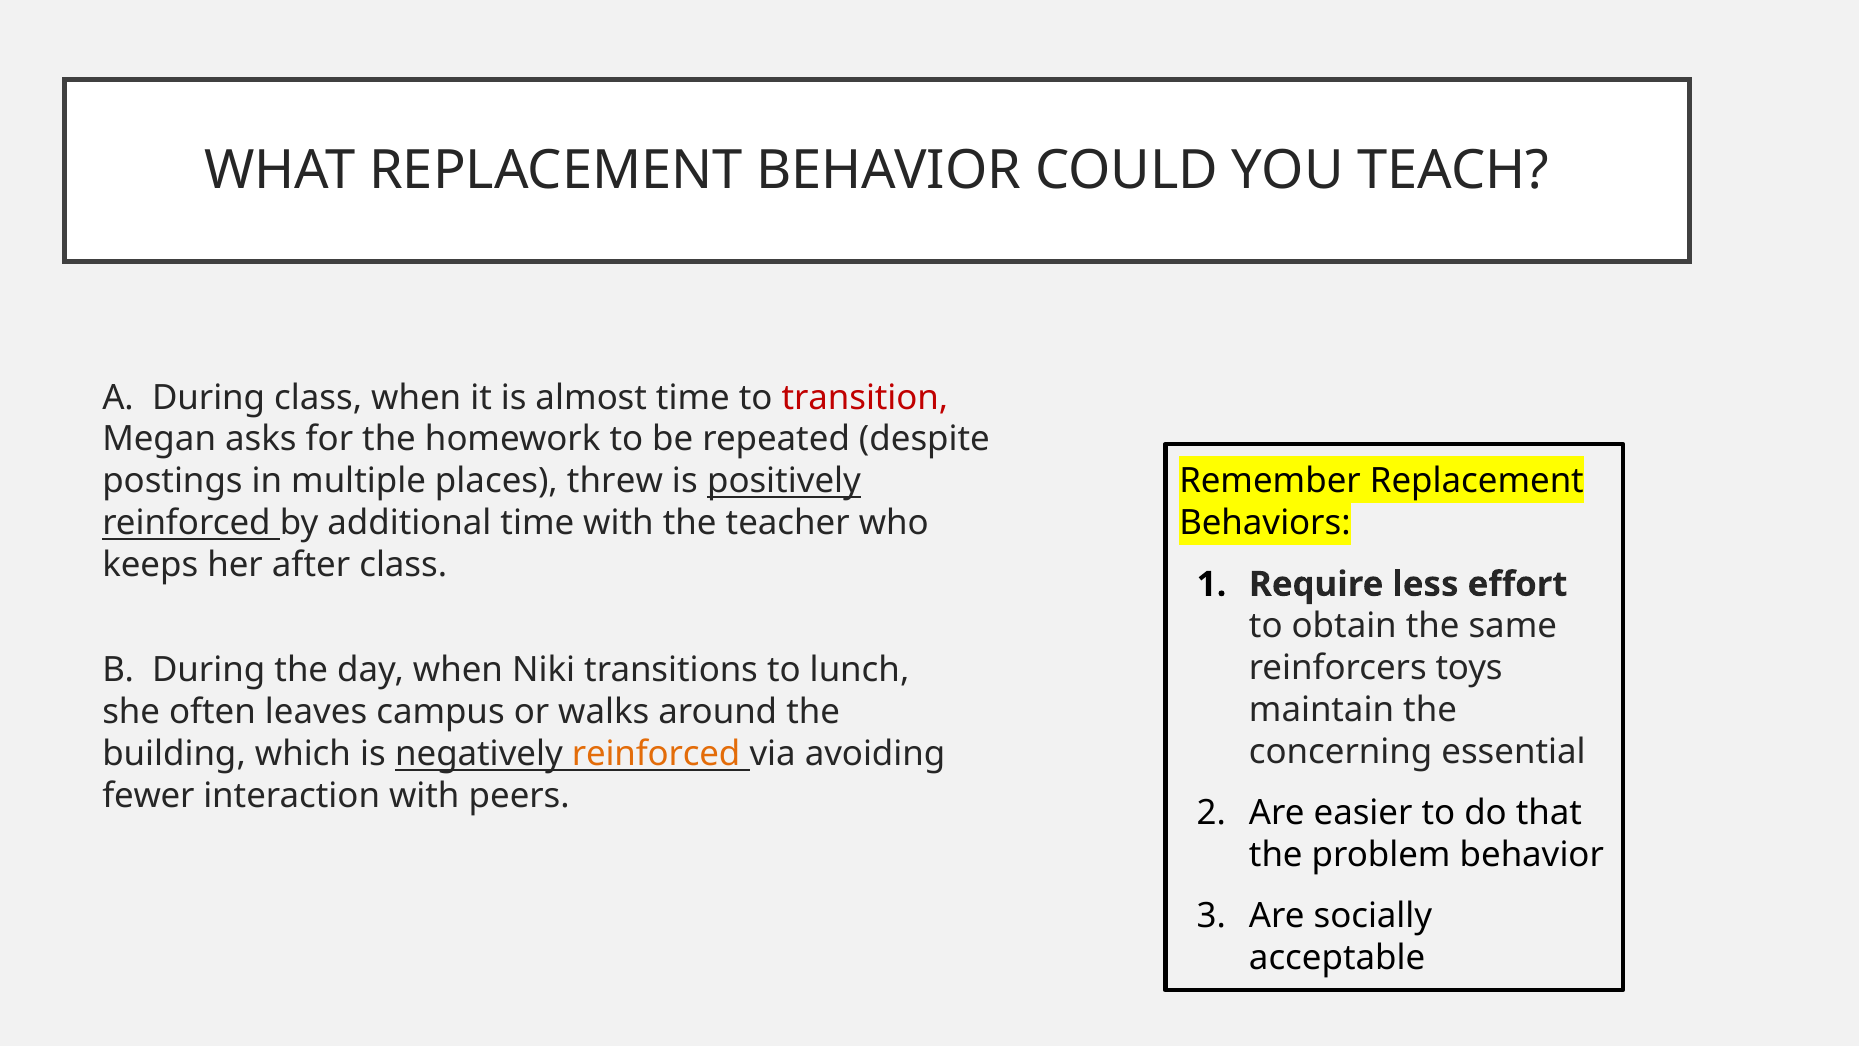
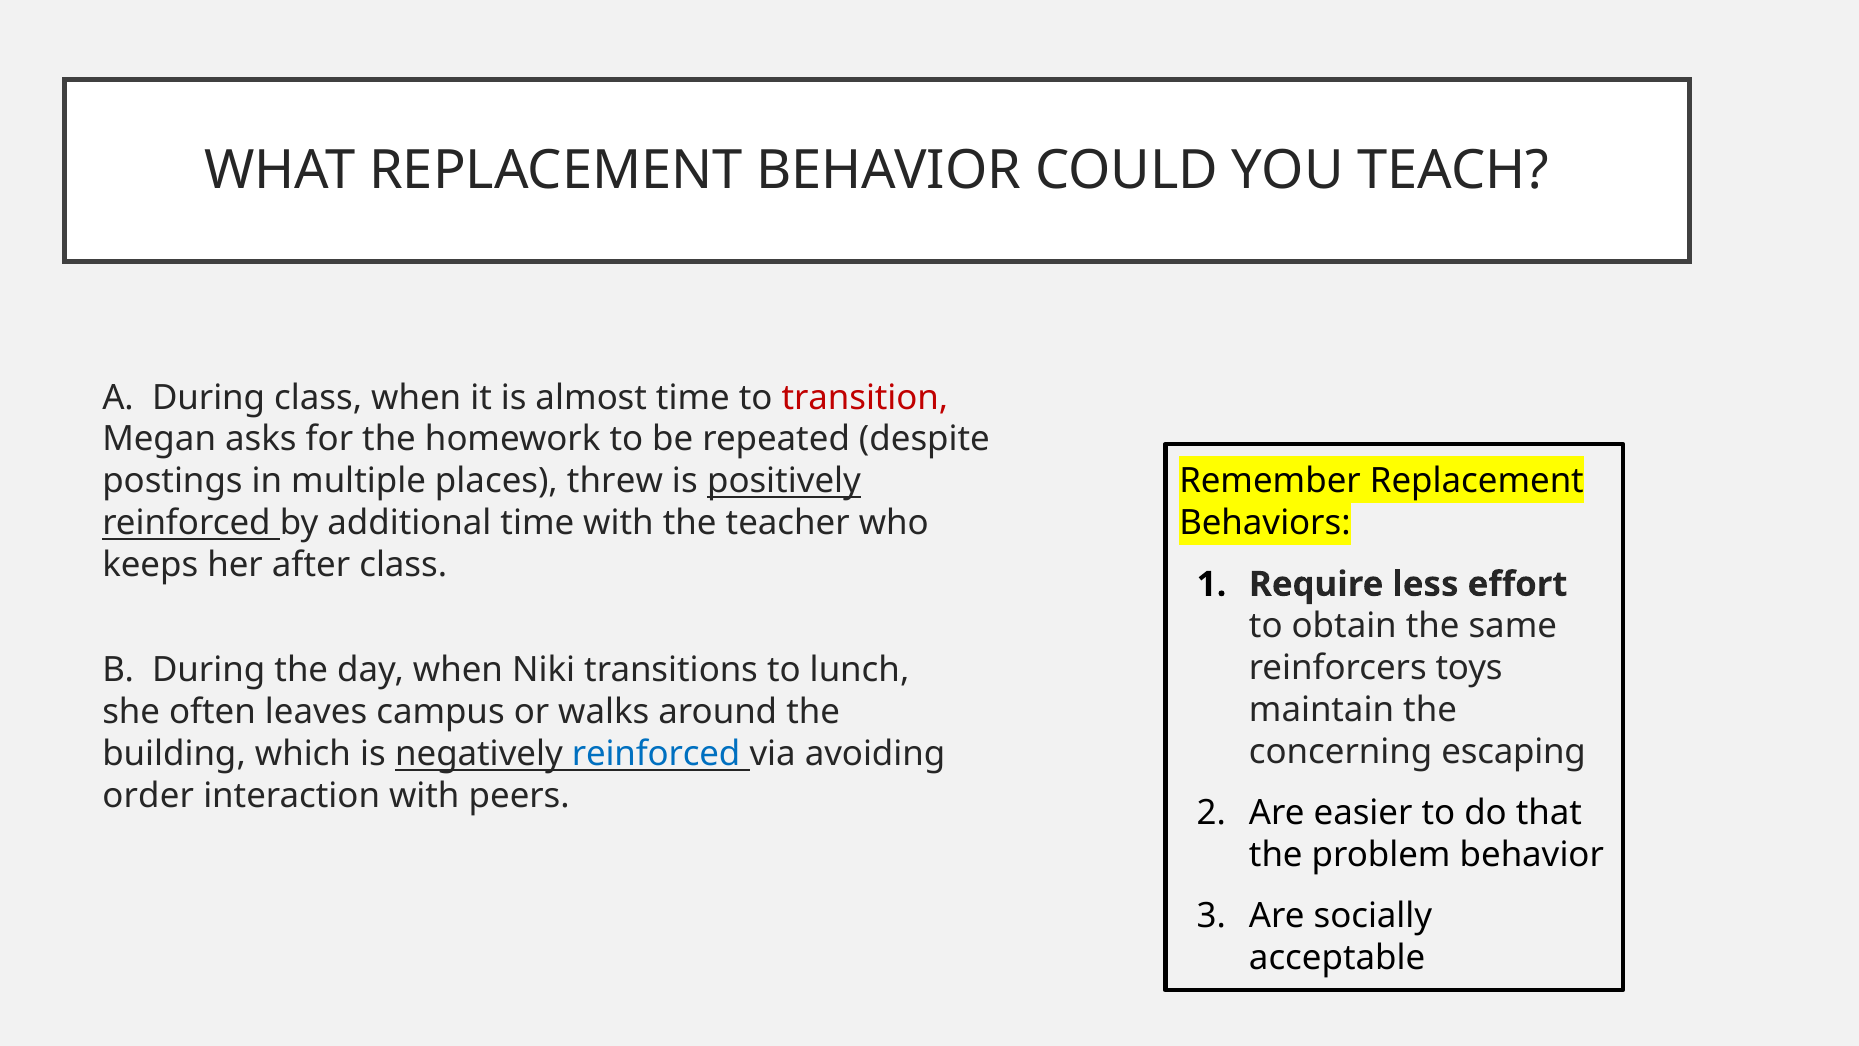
essential: essential -> escaping
reinforced at (656, 754) colour: orange -> blue
fewer: fewer -> order
